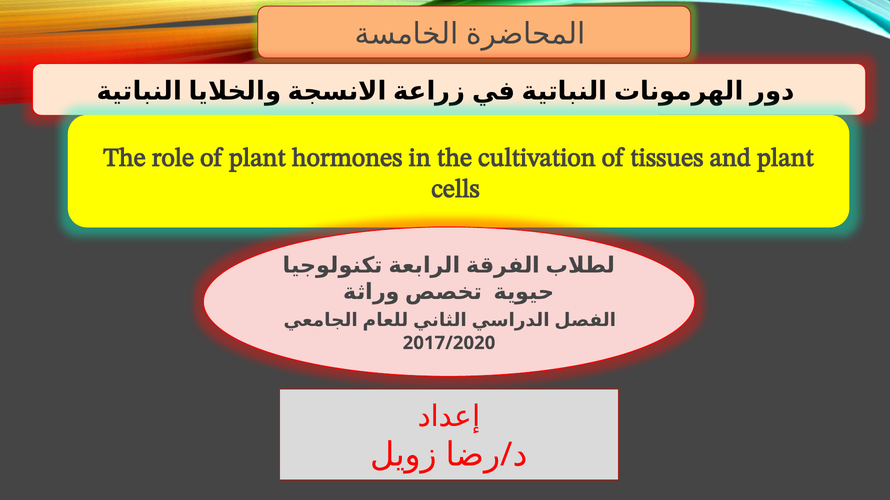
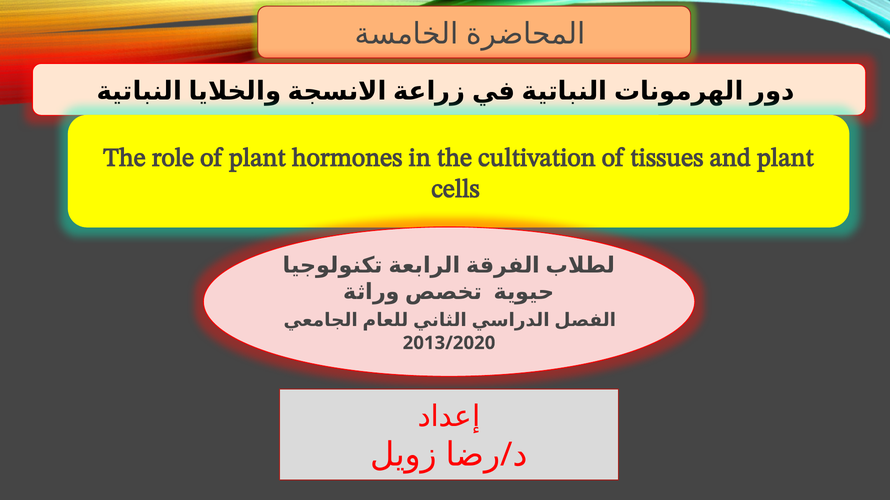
2017/2020: 2017/2020 -> 2013/2020
